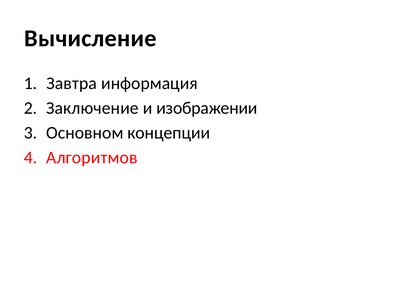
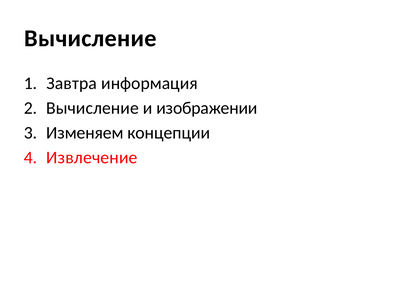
Заключение at (92, 108): Заключение -> Вычисление
Основном: Основном -> Изменяем
Алгоритмов: Алгоритмов -> Извлечение
